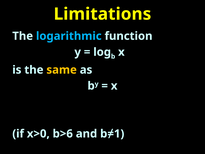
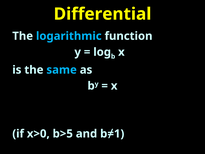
Limitations: Limitations -> Differential
same colour: yellow -> light blue
b>6: b>6 -> b>5
